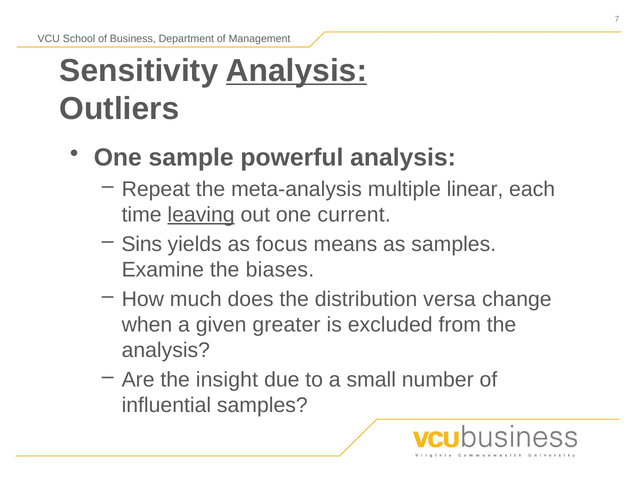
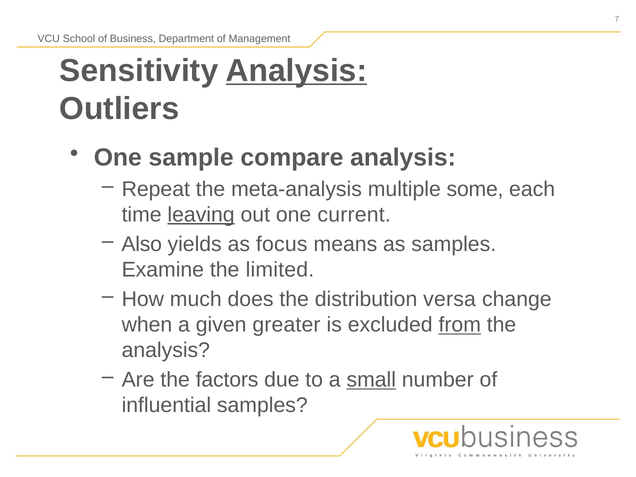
powerful: powerful -> compare
linear: linear -> some
Sins: Sins -> Also
biases: biases -> limited
from underline: none -> present
insight: insight -> factors
small underline: none -> present
